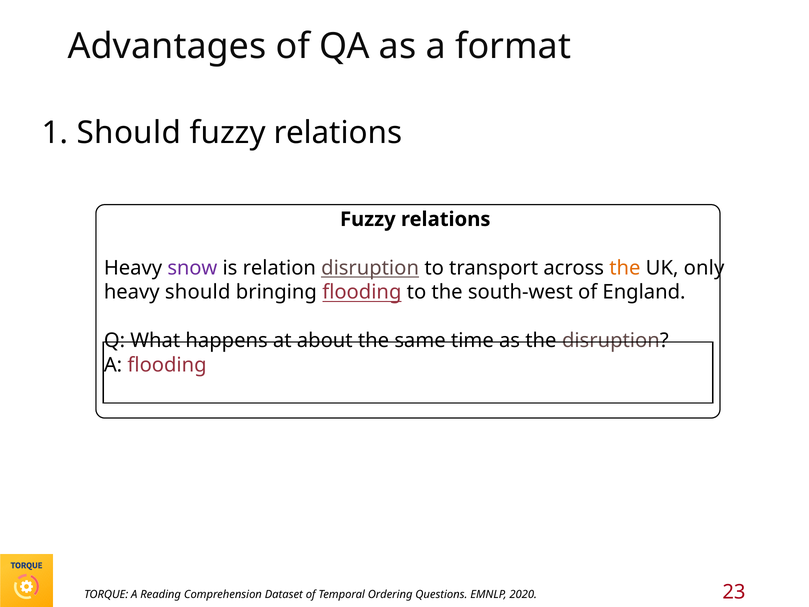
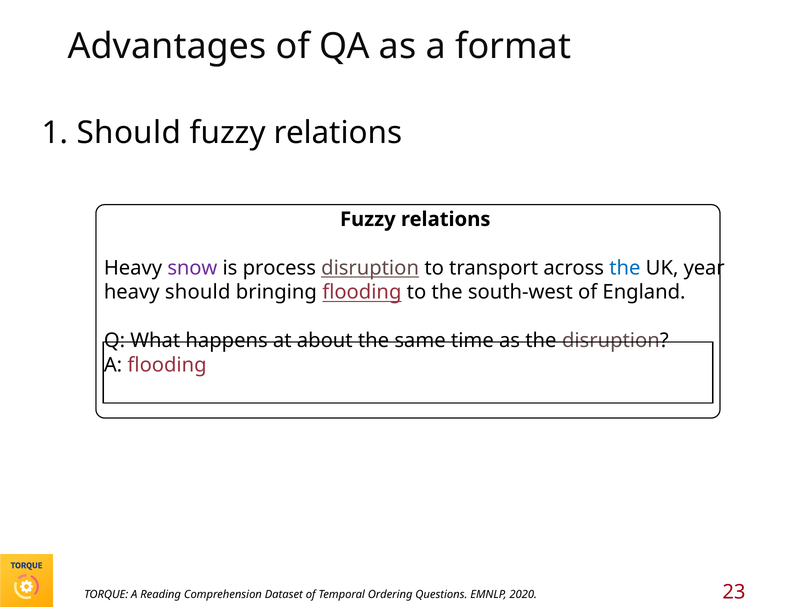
relation: relation -> process
the at (625, 268) colour: orange -> blue
only: only -> year
